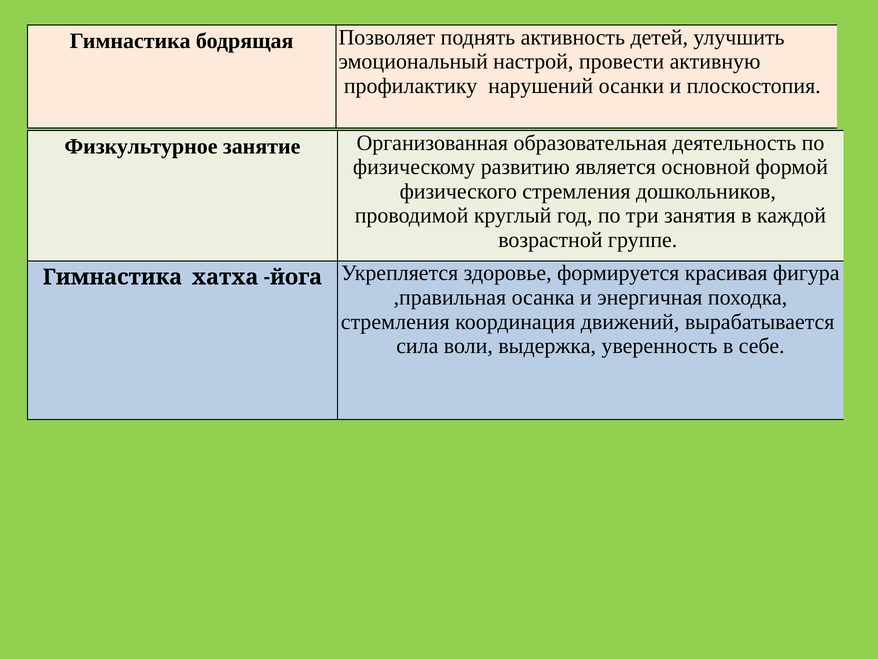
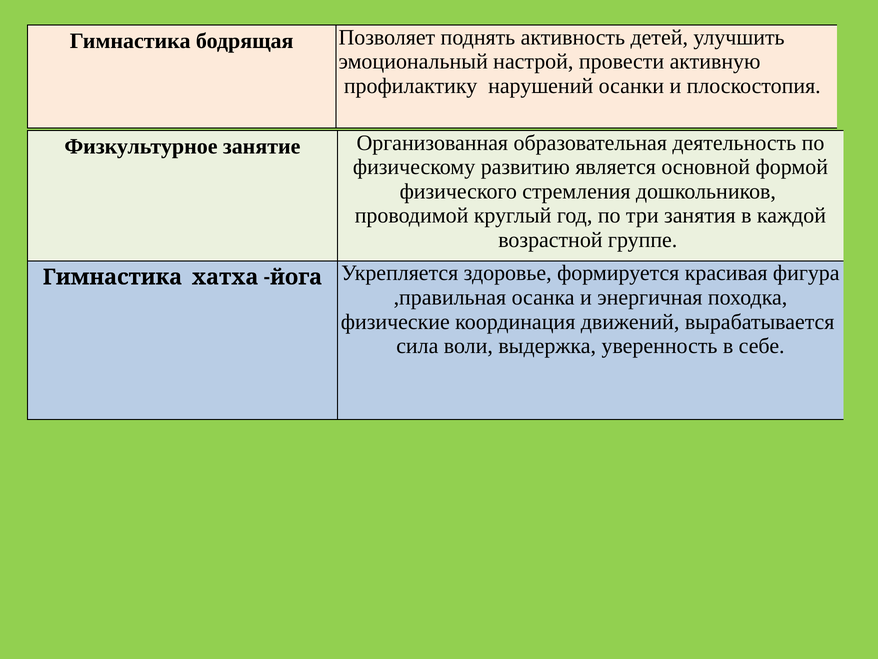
стремления at (395, 322): стремления -> физические
